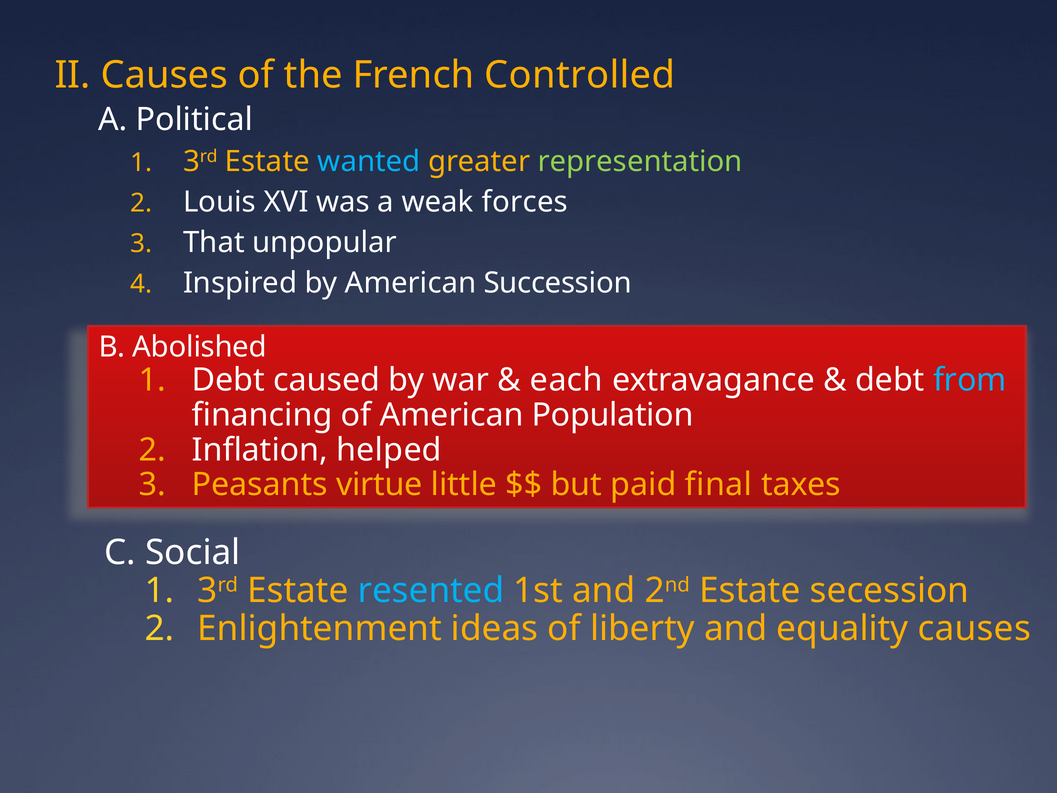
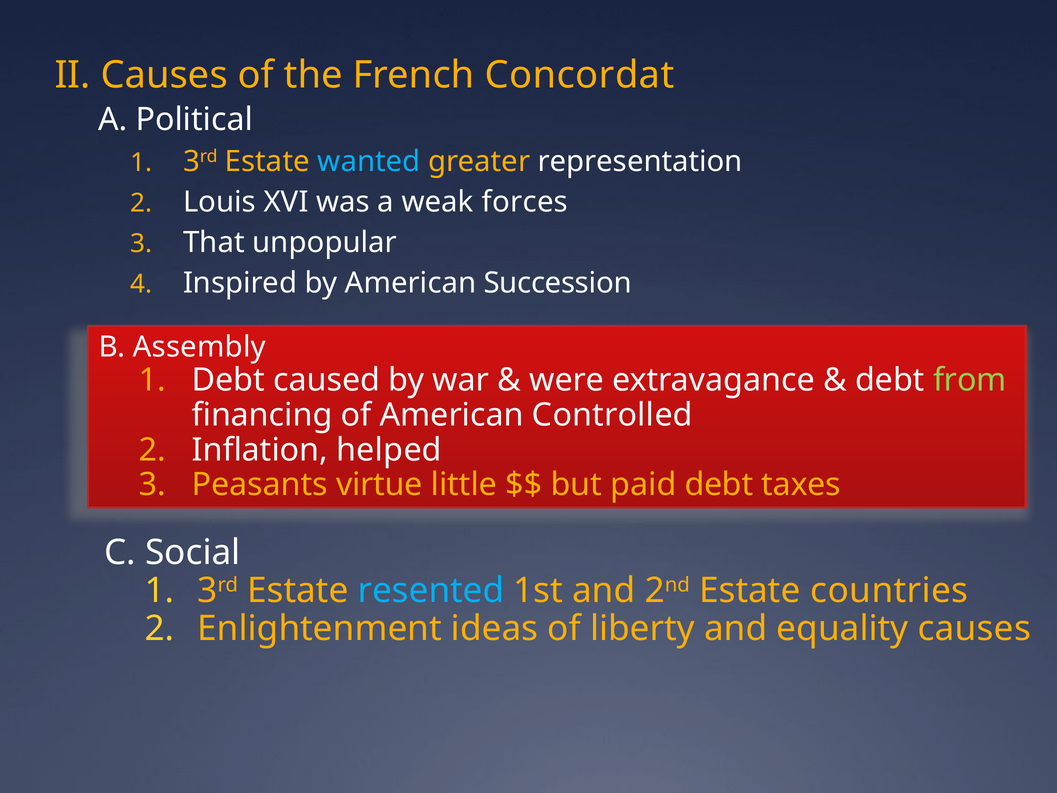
Controlled: Controlled -> Concordat
representation colour: light green -> white
Abolished: Abolished -> Assembly
each: each -> were
from colour: light blue -> light green
Population: Population -> Controlled
paid final: final -> debt
secession: secession -> countries
